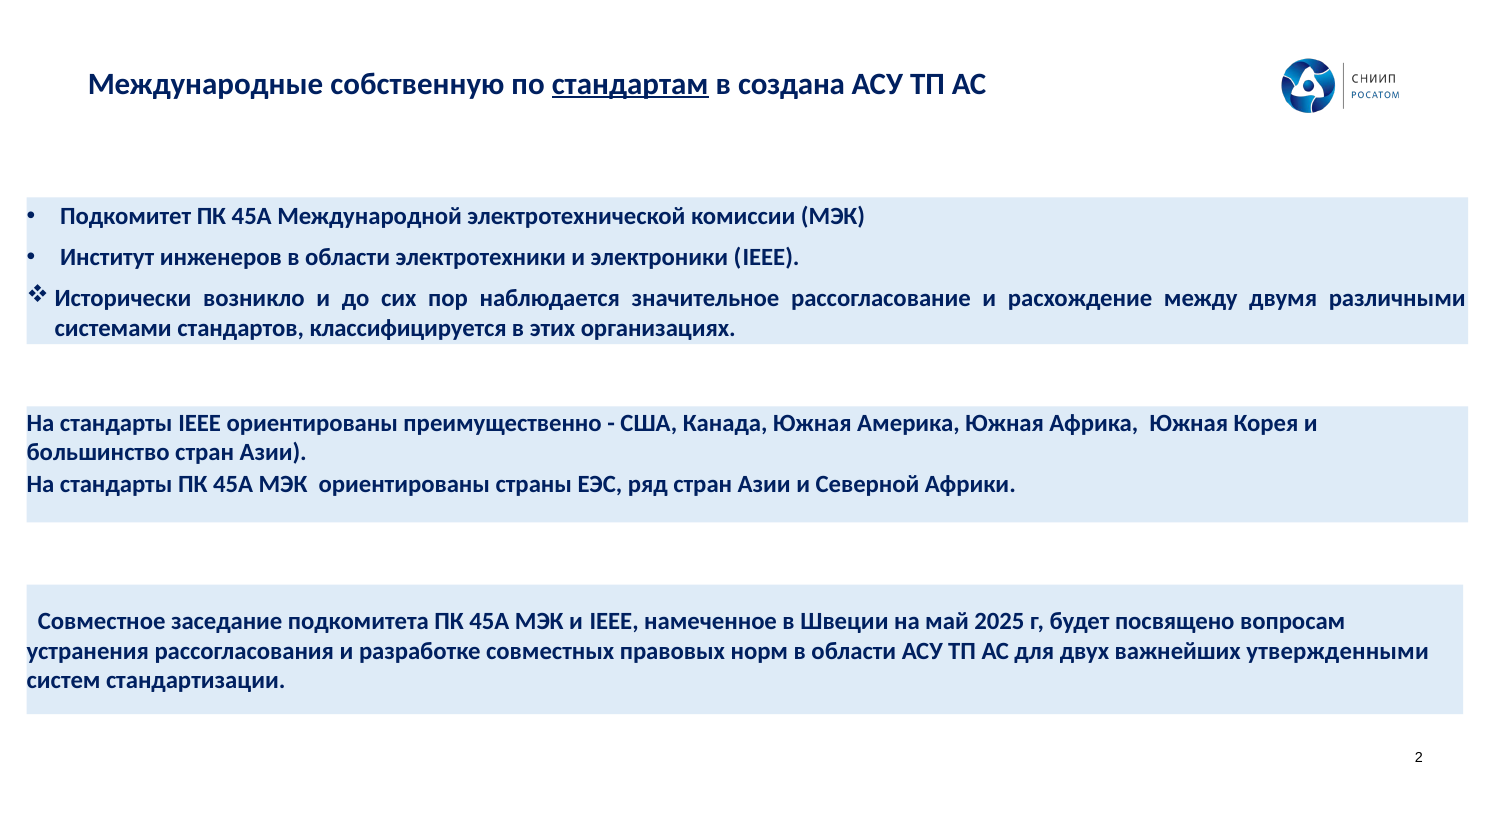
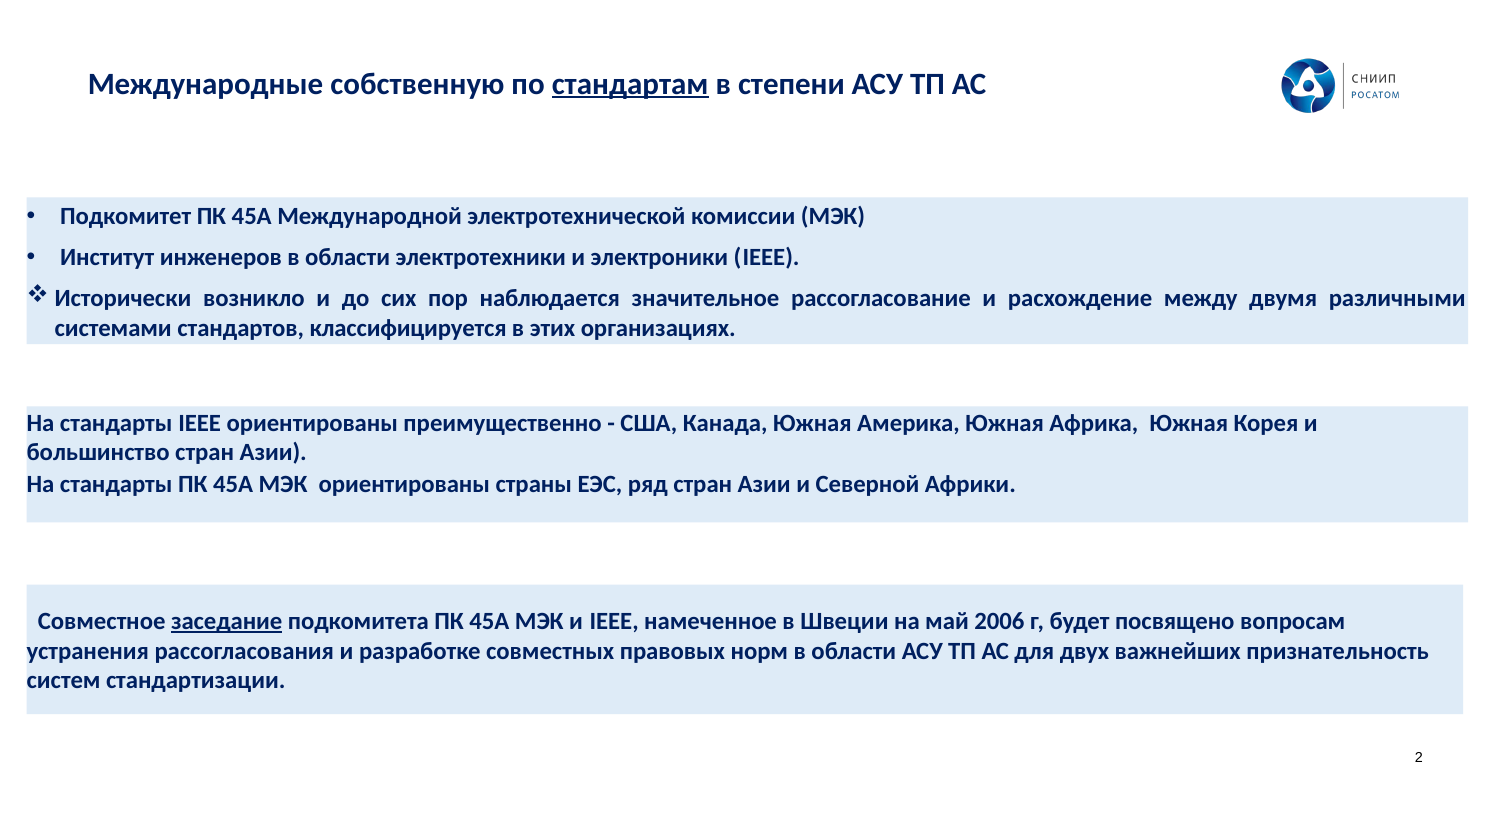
создана: создана -> степени
заседание underline: none -> present
2025: 2025 -> 2006
утвержденными: утвержденными -> признательность
